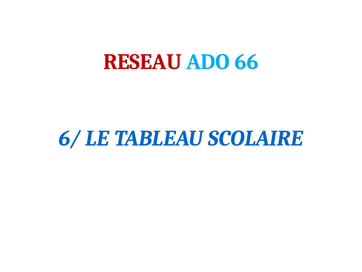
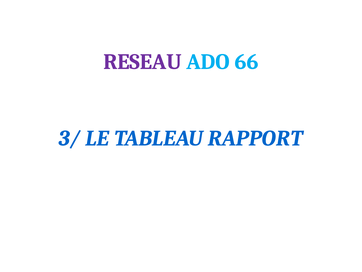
RESEAU colour: red -> purple
6/: 6/ -> 3/
SCOLAIRE: SCOLAIRE -> RAPPORT
